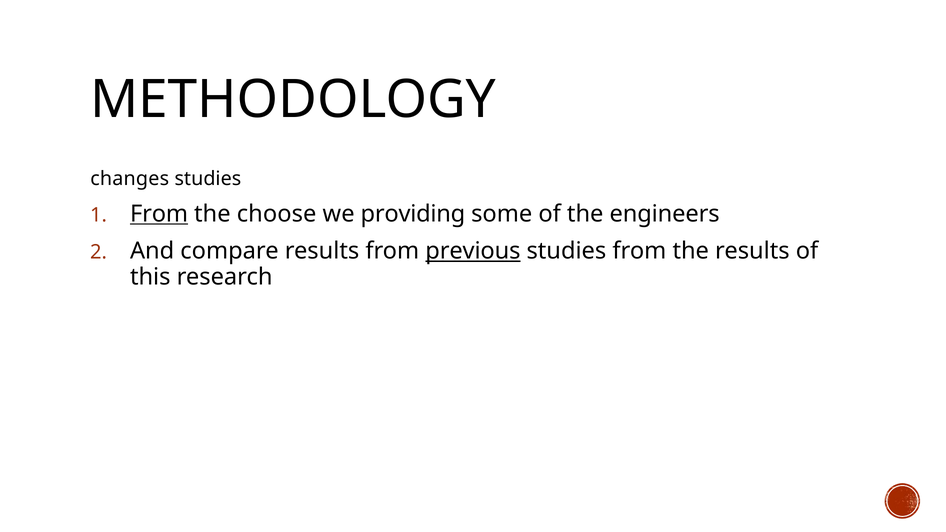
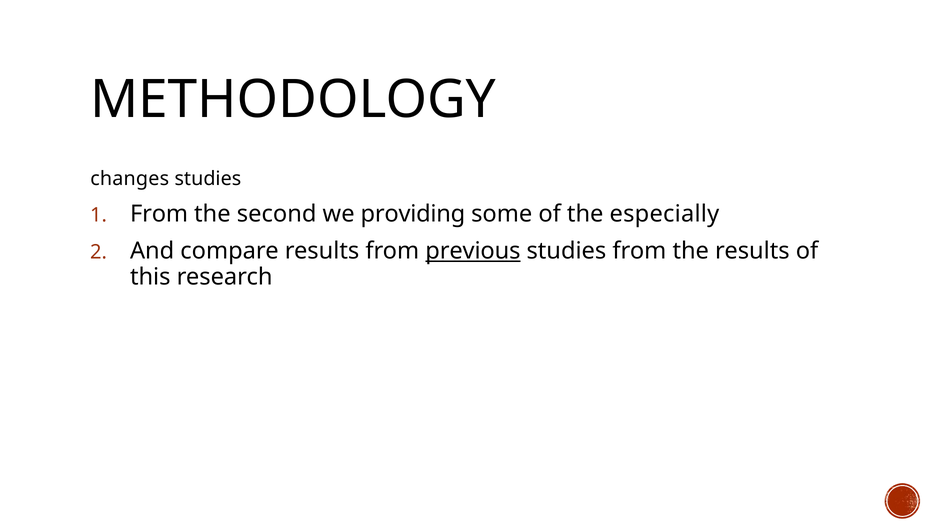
From at (159, 214) underline: present -> none
choose: choose -> second
engineers: engineers -> especially
